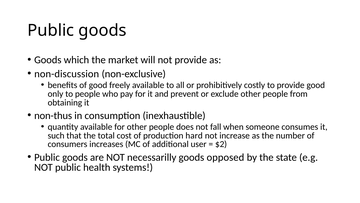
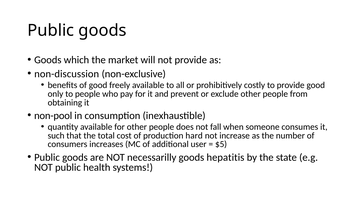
non-thus: non-thus -> non-pool
$2: $2 -> $5
opposed: opposed -> hepatitis
